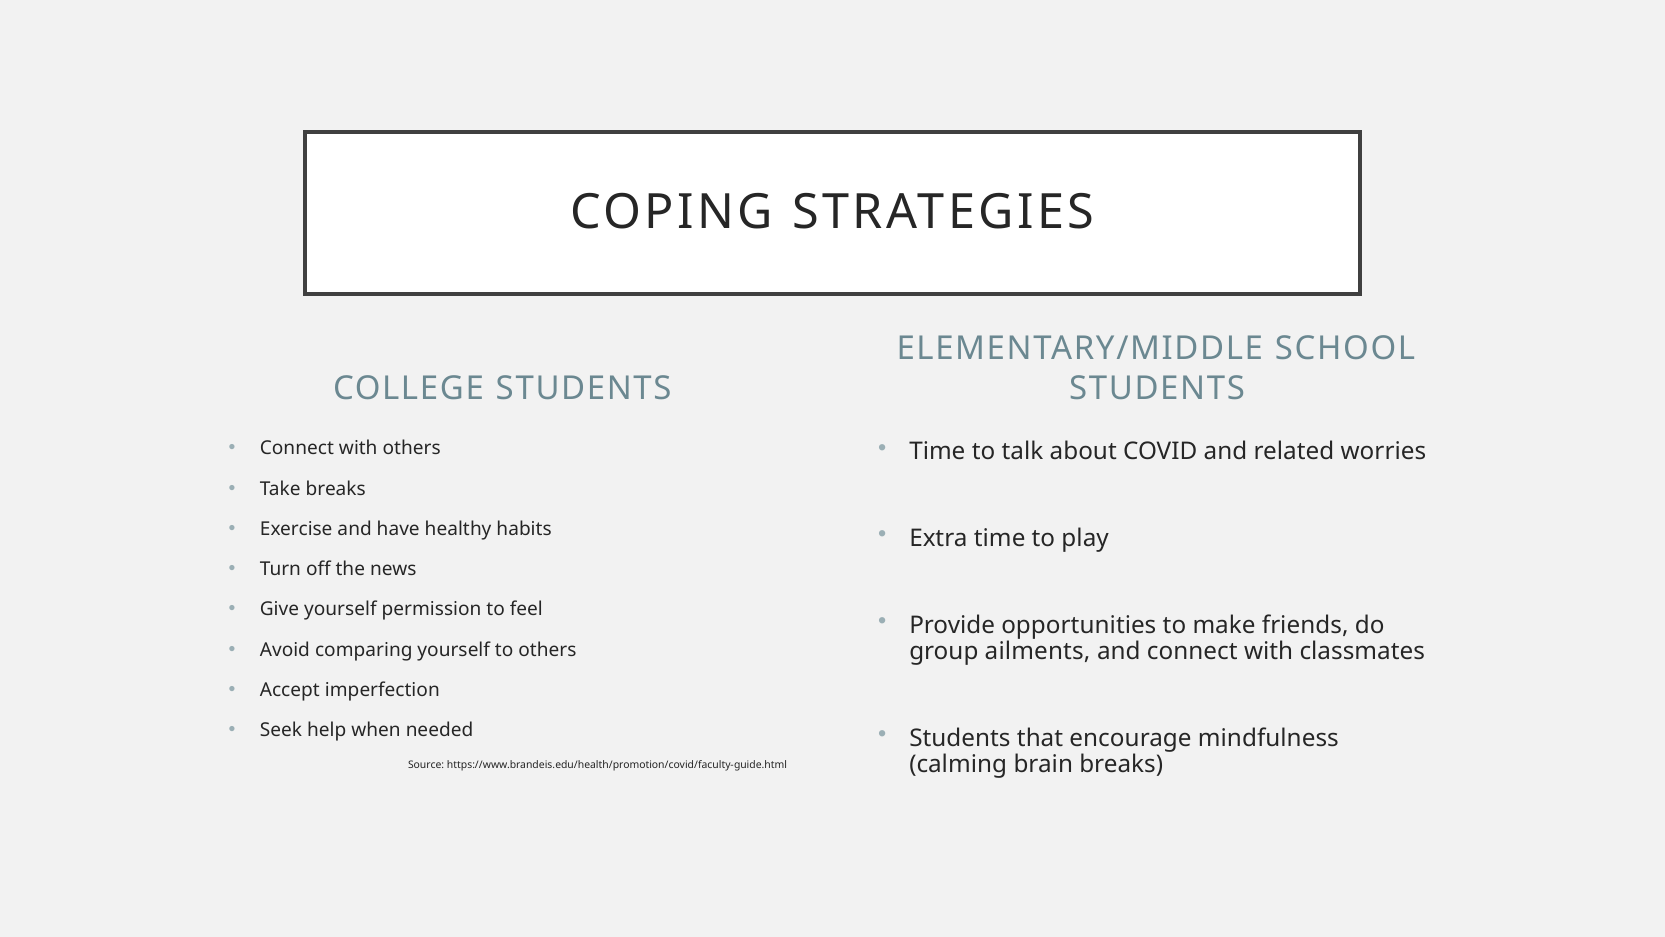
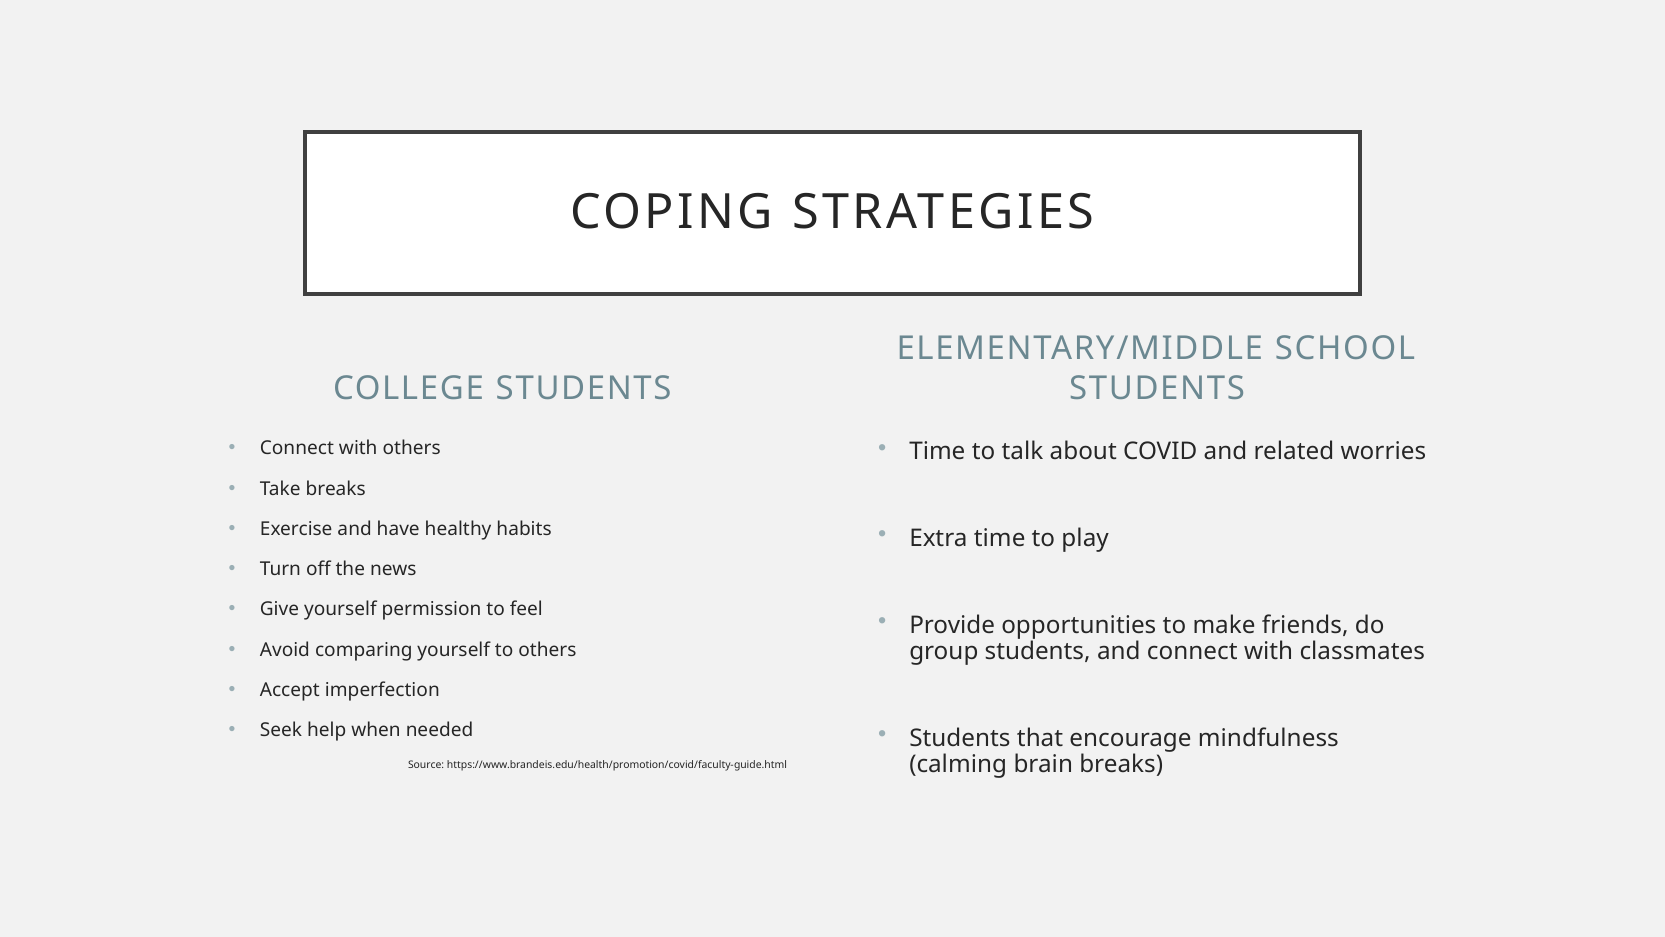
group ailments: ailments -> students
